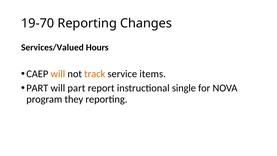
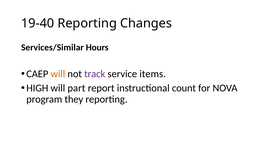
19-70: 19-70 -> 19-40
Services/Valued: Services/Valued -> Services/Similar
track colour: orange -> purple
PART at (37, 88): PART -> HIGH
single: single -> count
